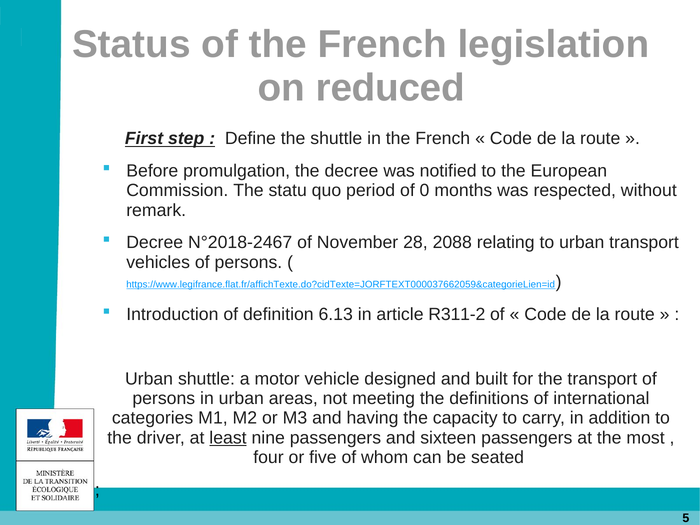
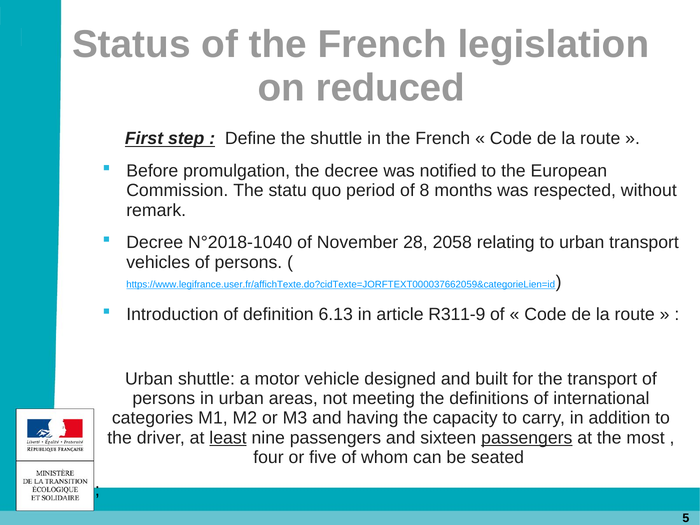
0: 0 -> 8
N°2018-2467: N°2018-2467 -> N°2018-1040
2088: 2088 -> 2058
https://www.legifrance.flat.fr/affichTexte.do?cidTexte=JORFTEXT000037662059&categorieLien=id: https://www.legifrance.flat.fr/affichTexte.do?cidTexte=JORFTEXT000037662059&categorieLien=id -> https://www.legifrance.user.fr/affichTexte.do?cidTexte=JORFTEXT000037662059&categorieLien=id
R311-2: R311-2 -> R311-9
passengers at (527, 438) underline: none -> present
